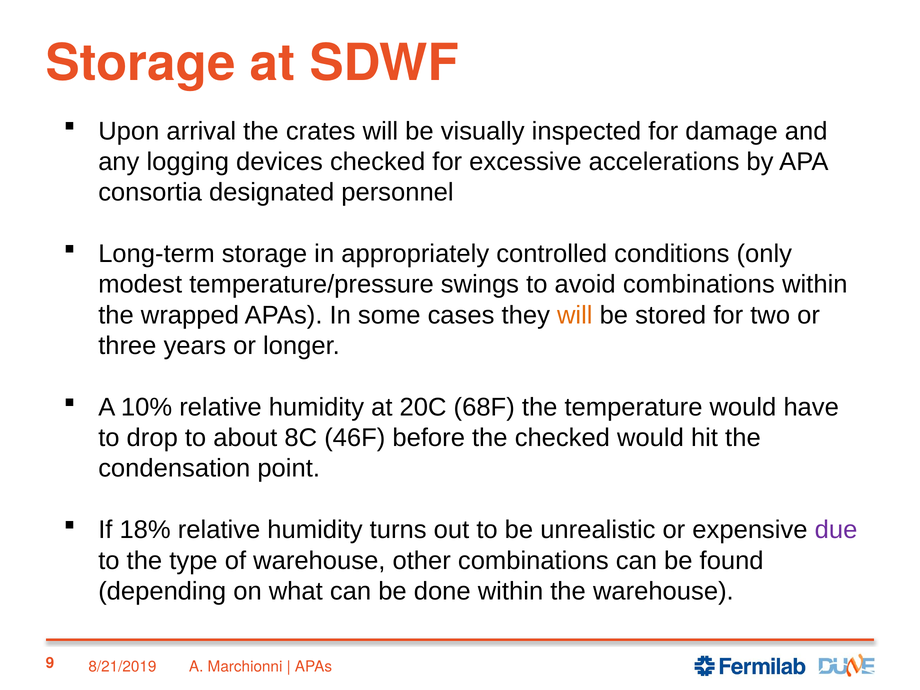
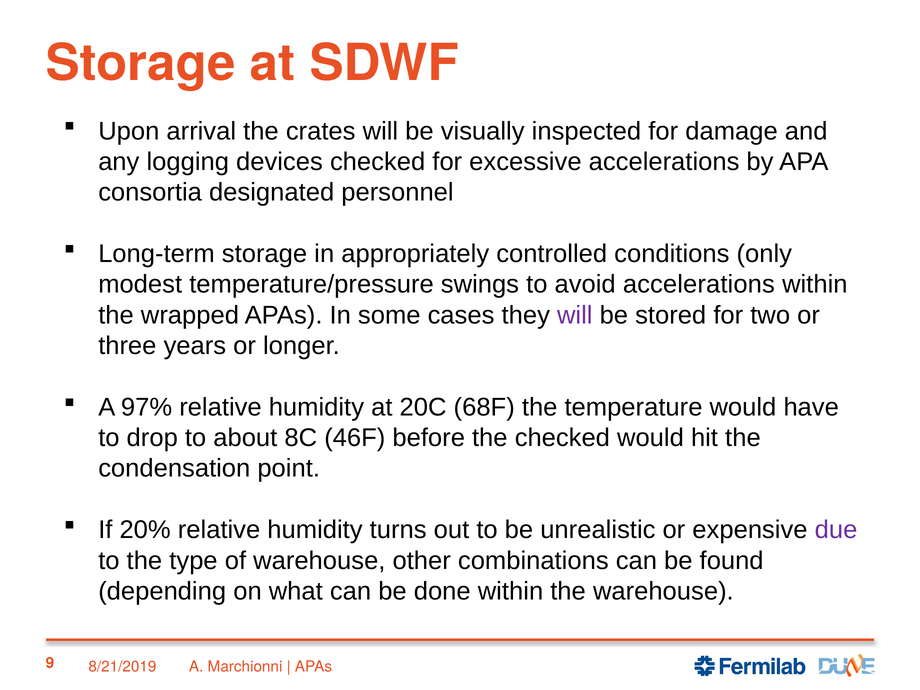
avoid combinations: combinations -> accelerations
will at (575, 315) colour: orange -> purple
10%: 10% -> 97%
18%: 18% -> 20%
